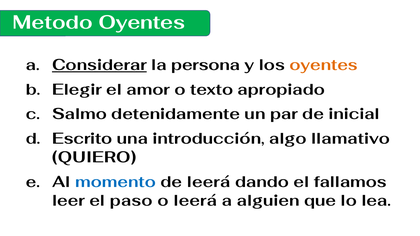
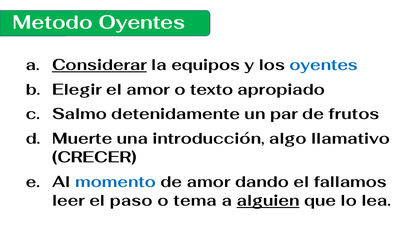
persona: persona -> equipos
oyentes at (324, 65) colour: orange -> blue
inicial: inicial -> frutos
Escrito: Escrito -> Muerte
QUIERO: QUIERO -> CRECER
de leerá: leerá -> amor
o leerá: leerá -> tema
alguien underline: none -> present
